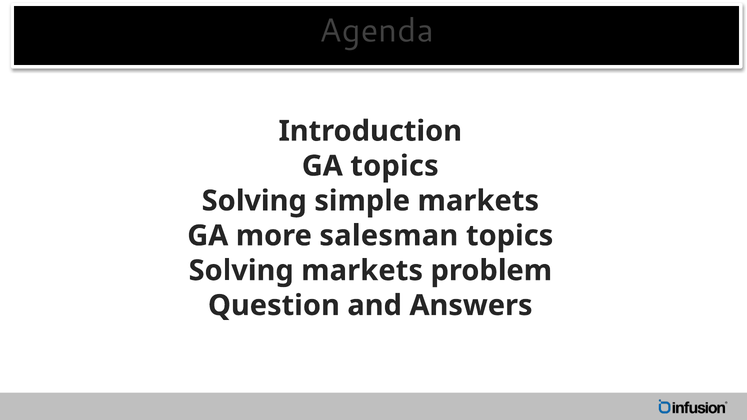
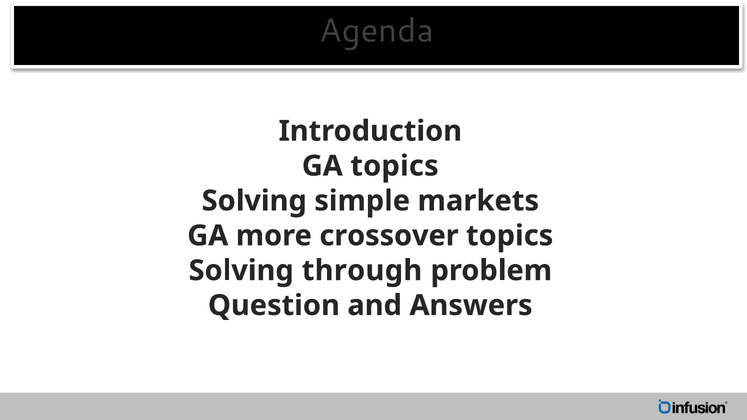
salesman: salesman -> crossover
Solving markets: markets -> through
